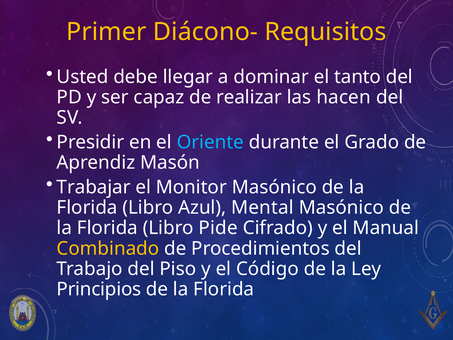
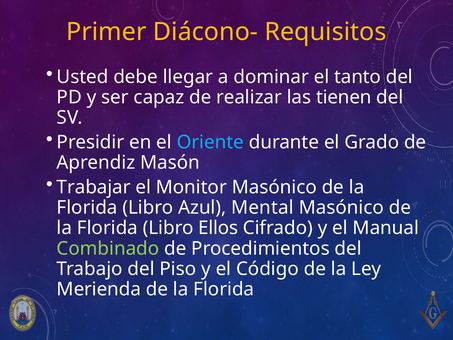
hacen: hacen -> tienen
Pide: Pide -> Ellos
Combinado colour: yellow -> light green
Principios: Principios -> Merienda
